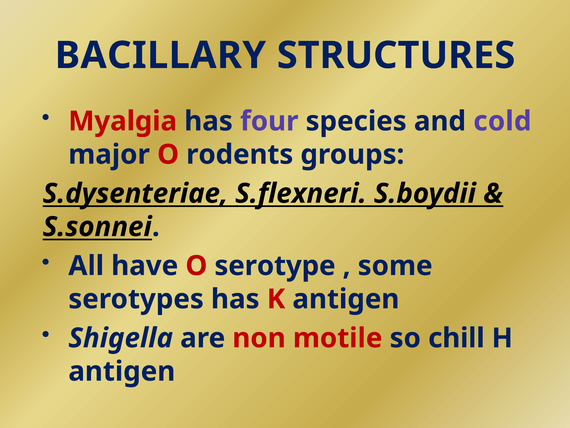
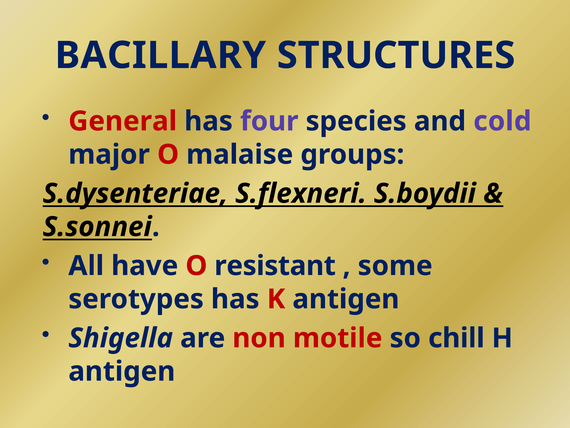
Myalgia: Myalgia -> General
rodents: rodents -> malaise
serotype: serotype -> resistant
